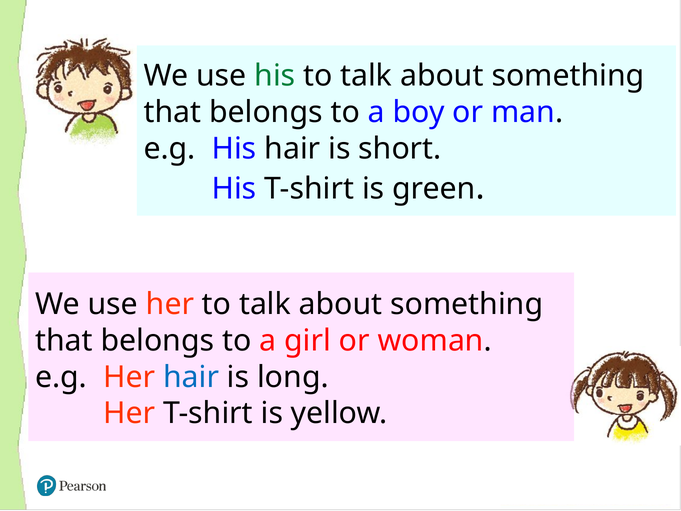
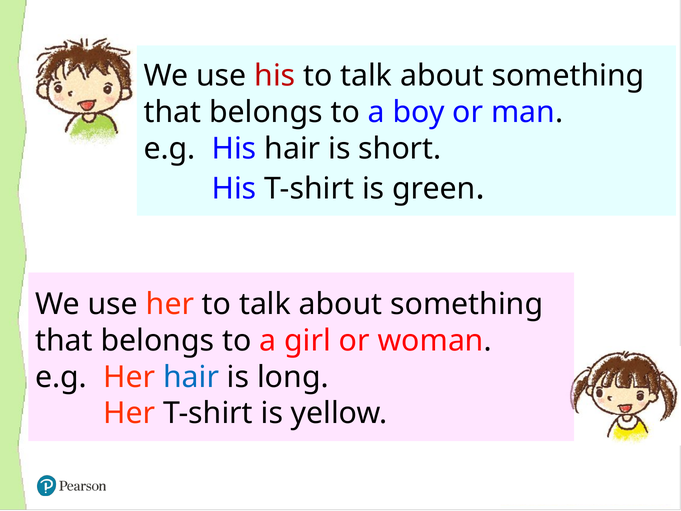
his at (275, 76) colour: green -> red
